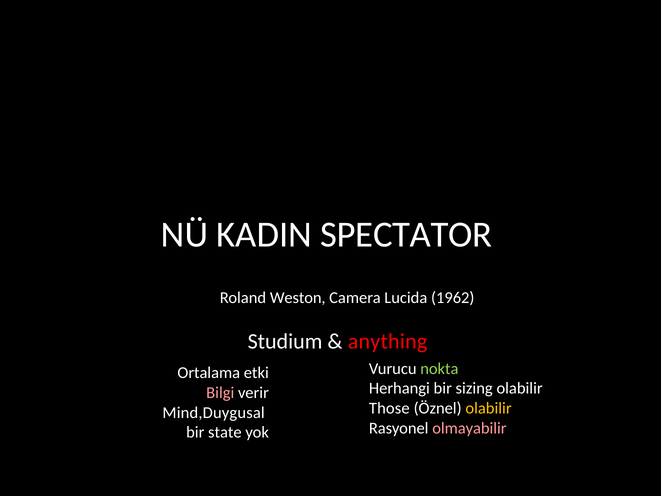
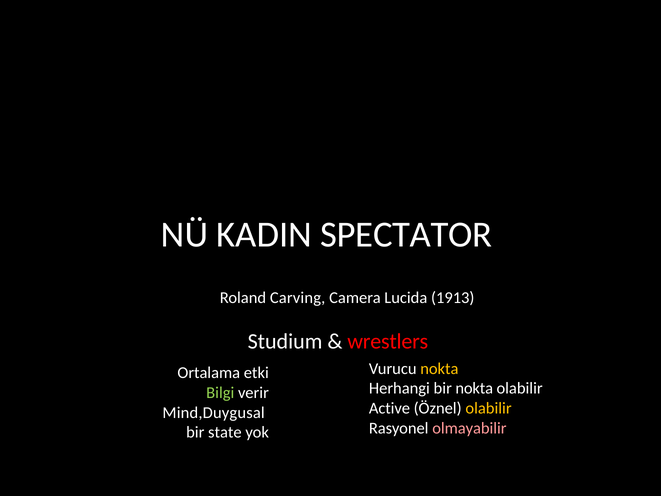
Weston: Weston -> Carving
1962: 1962 -> 1913
anything: anything -> wrestlers
nokta at (439, 368) colour: light green -> yellow
bir sizing: sizing -> nokta
Bilgi colour: pink -> light green
Those: Those -> Active
